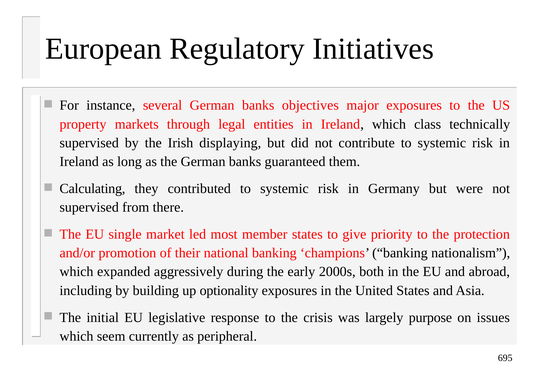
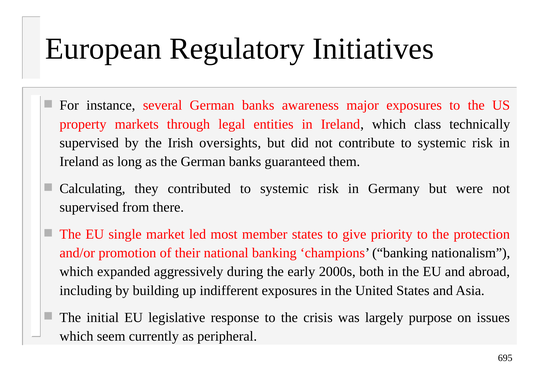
objectives: objectives -> awareness
displaying: displaying -> oversights
optionality: optionality -> indifferent
